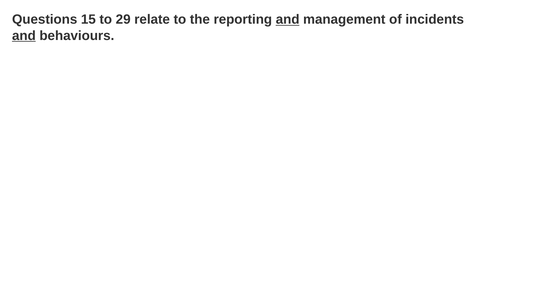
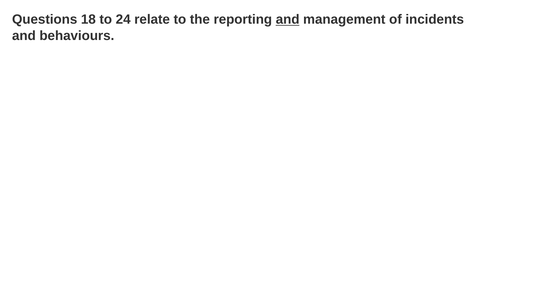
15: 15 -> 18
29: 29 -> 24
and at (24, 36) underline: present -> none
